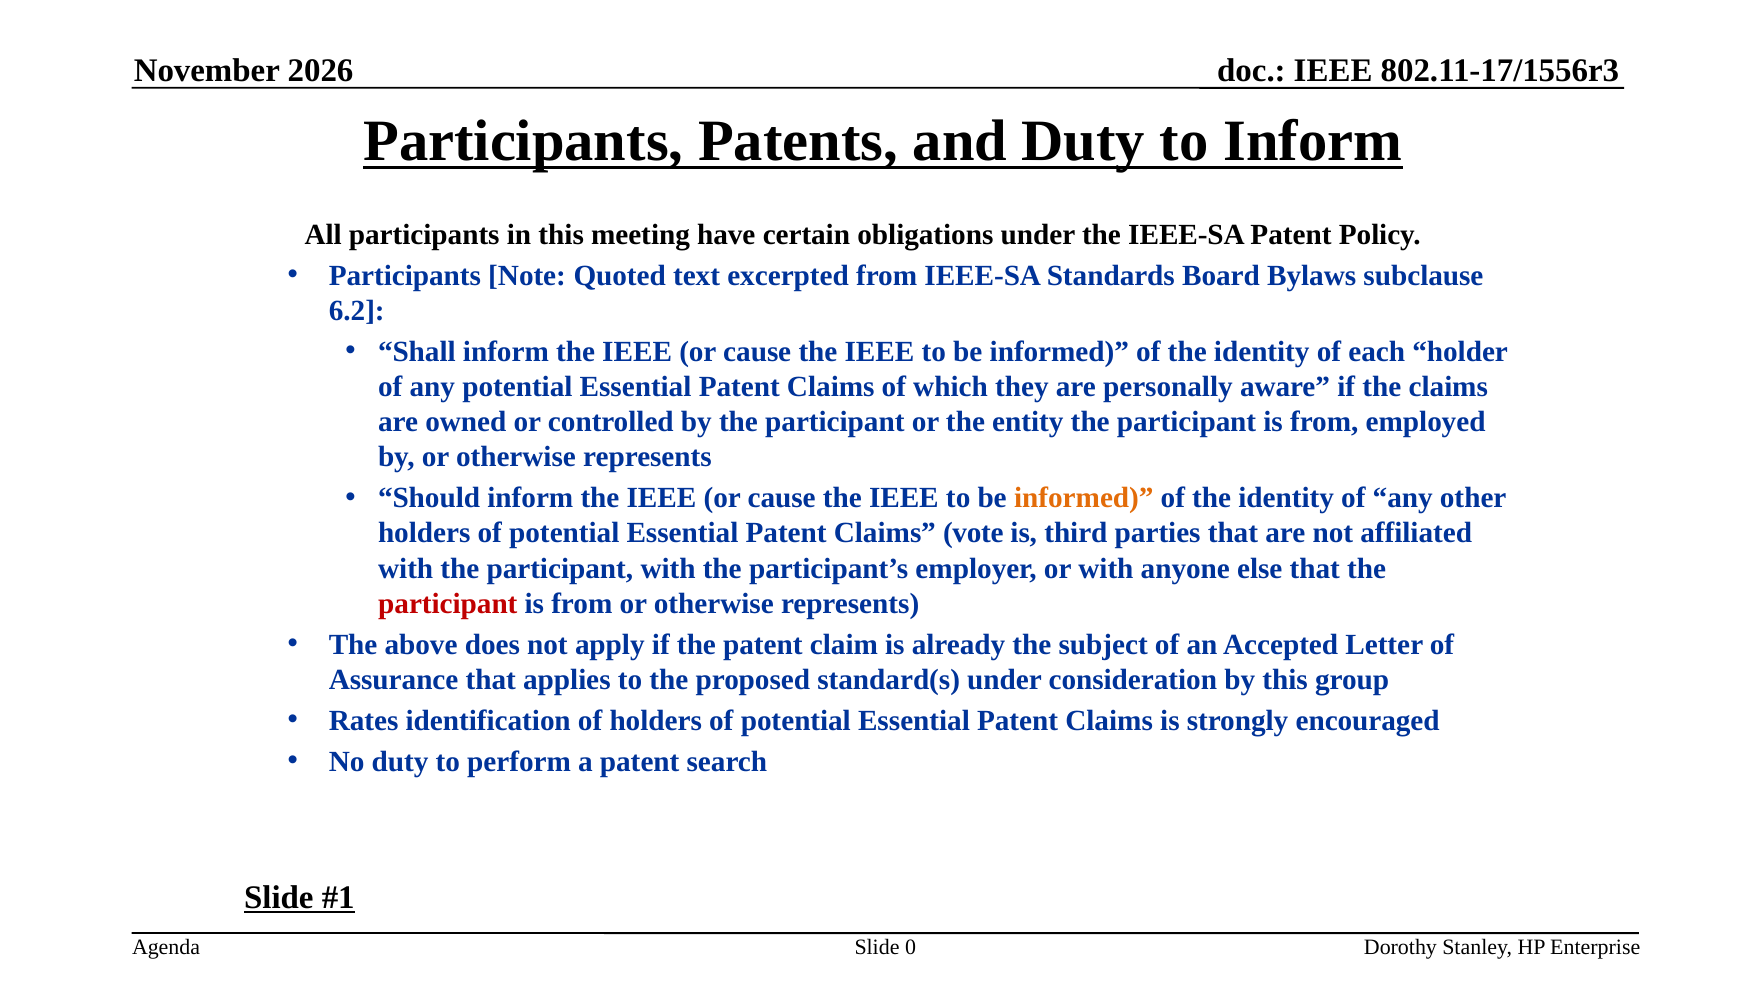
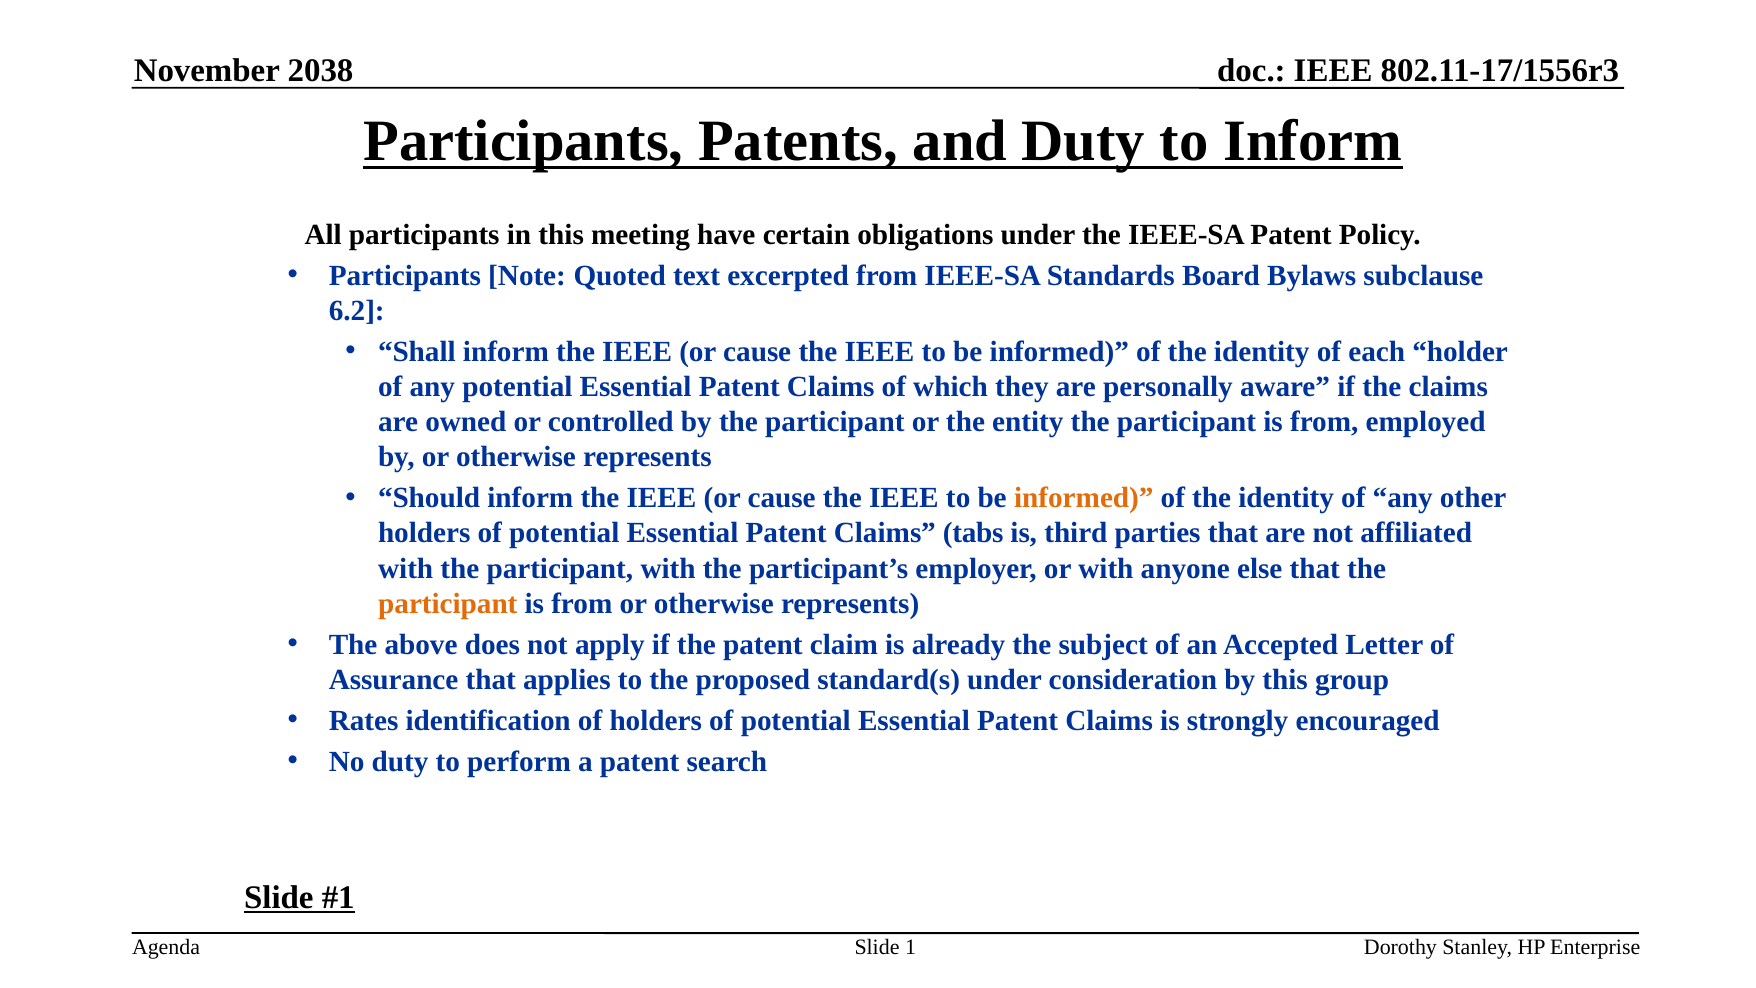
2026: 2026 -> 2038
vote: vote -> tabs
participant at (448, 603) colour: red -> orange
0: 0 -> 1
